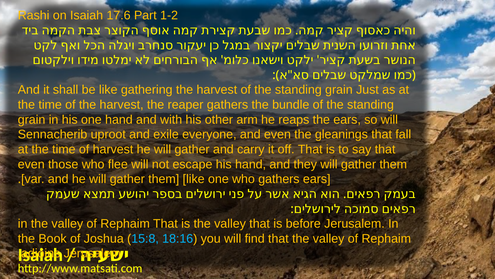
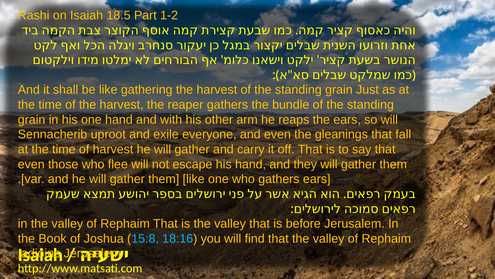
17.6: 17.6 -> 18.5
